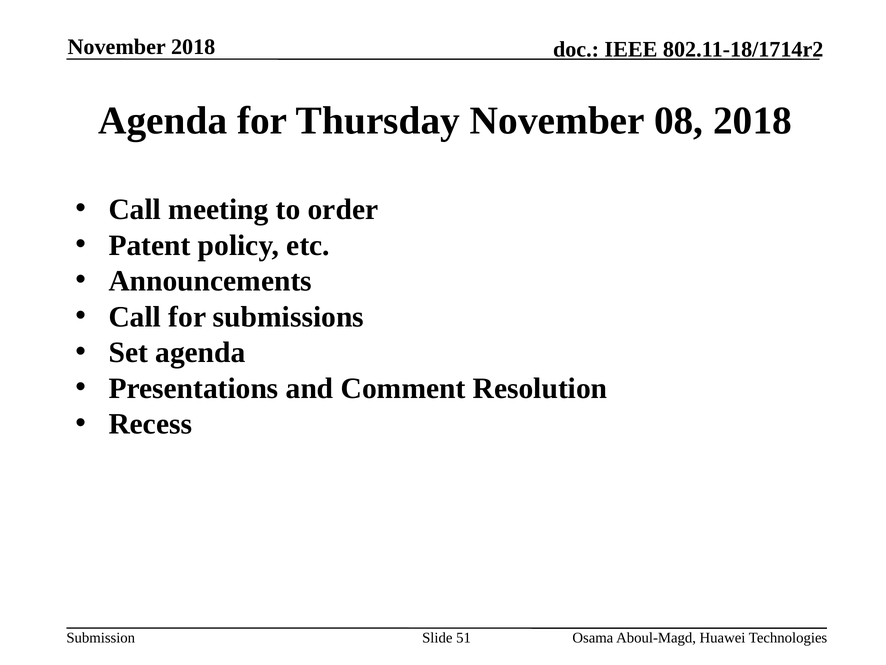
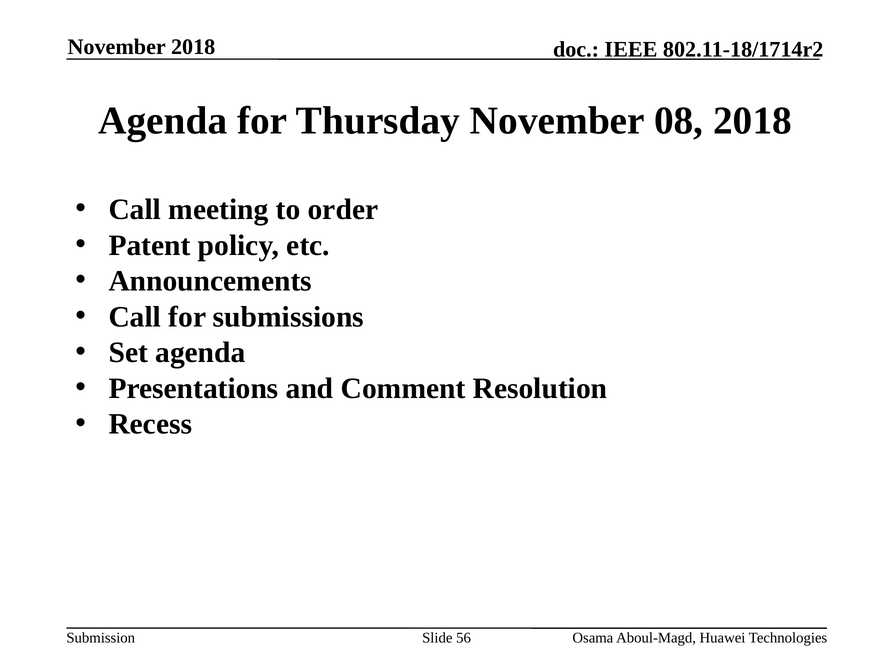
51: 51 -> 56
